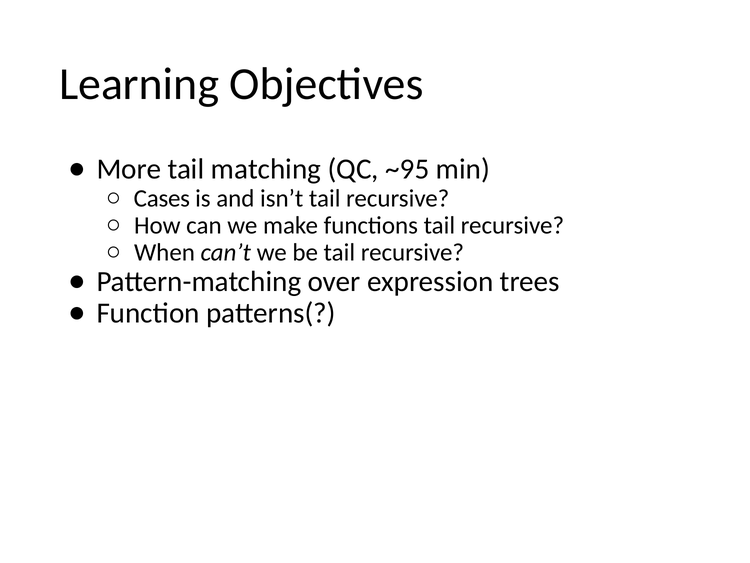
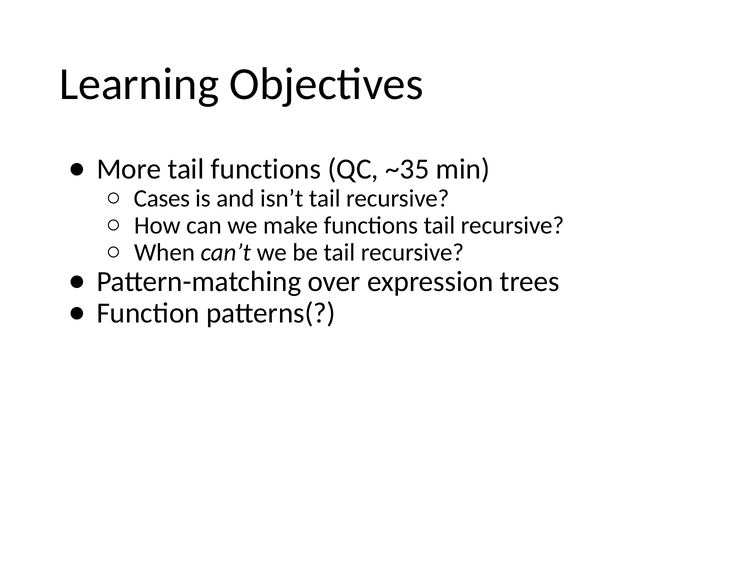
tail matching: matching -> functions
~95: ~95 -> ~35
